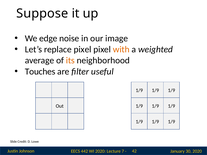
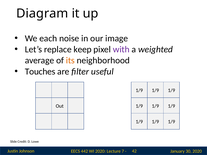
Suppose: Suppose -> Diagram
edge: edge -> each
replace pixel: pixel -> keep
with colour: orange -> purple
